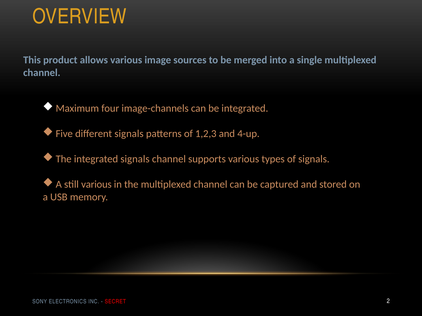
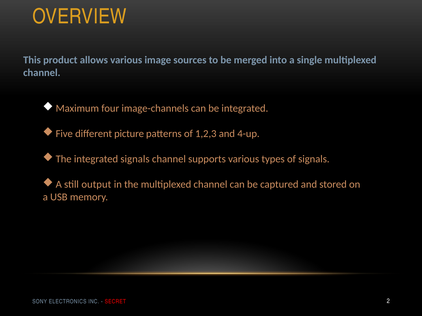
different signals: signals -> picture
still various: various -> output
